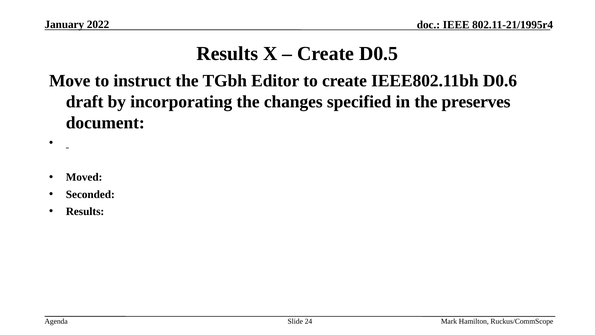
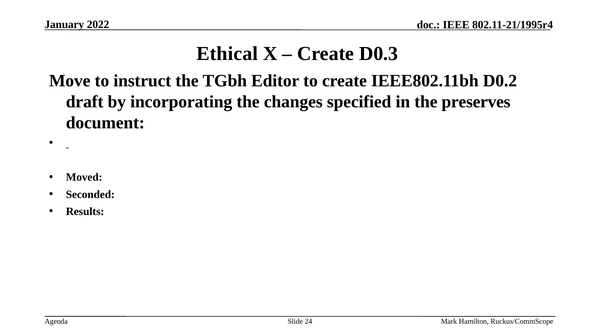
Results at (227, 53): Results -> Ethical
D0.5: D0.5 -> D0.3
D0.6: D0.6 -> D0.2
